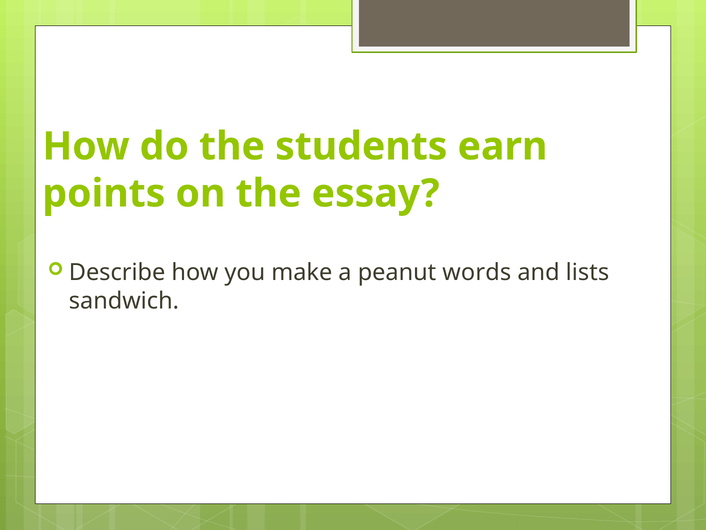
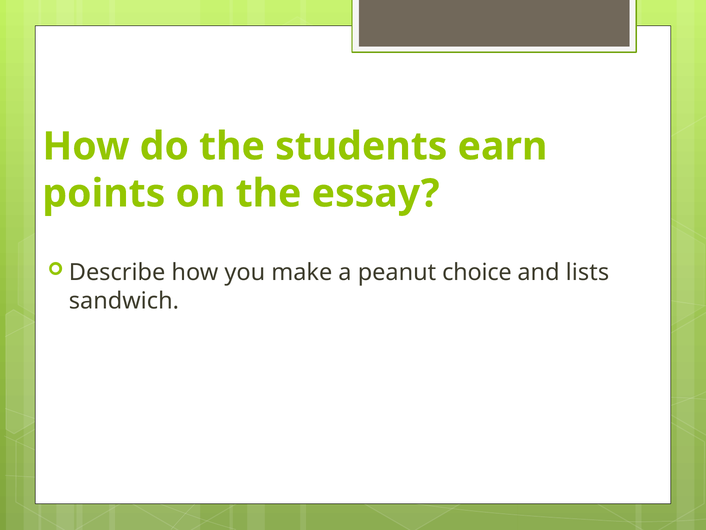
words: words -> choice
